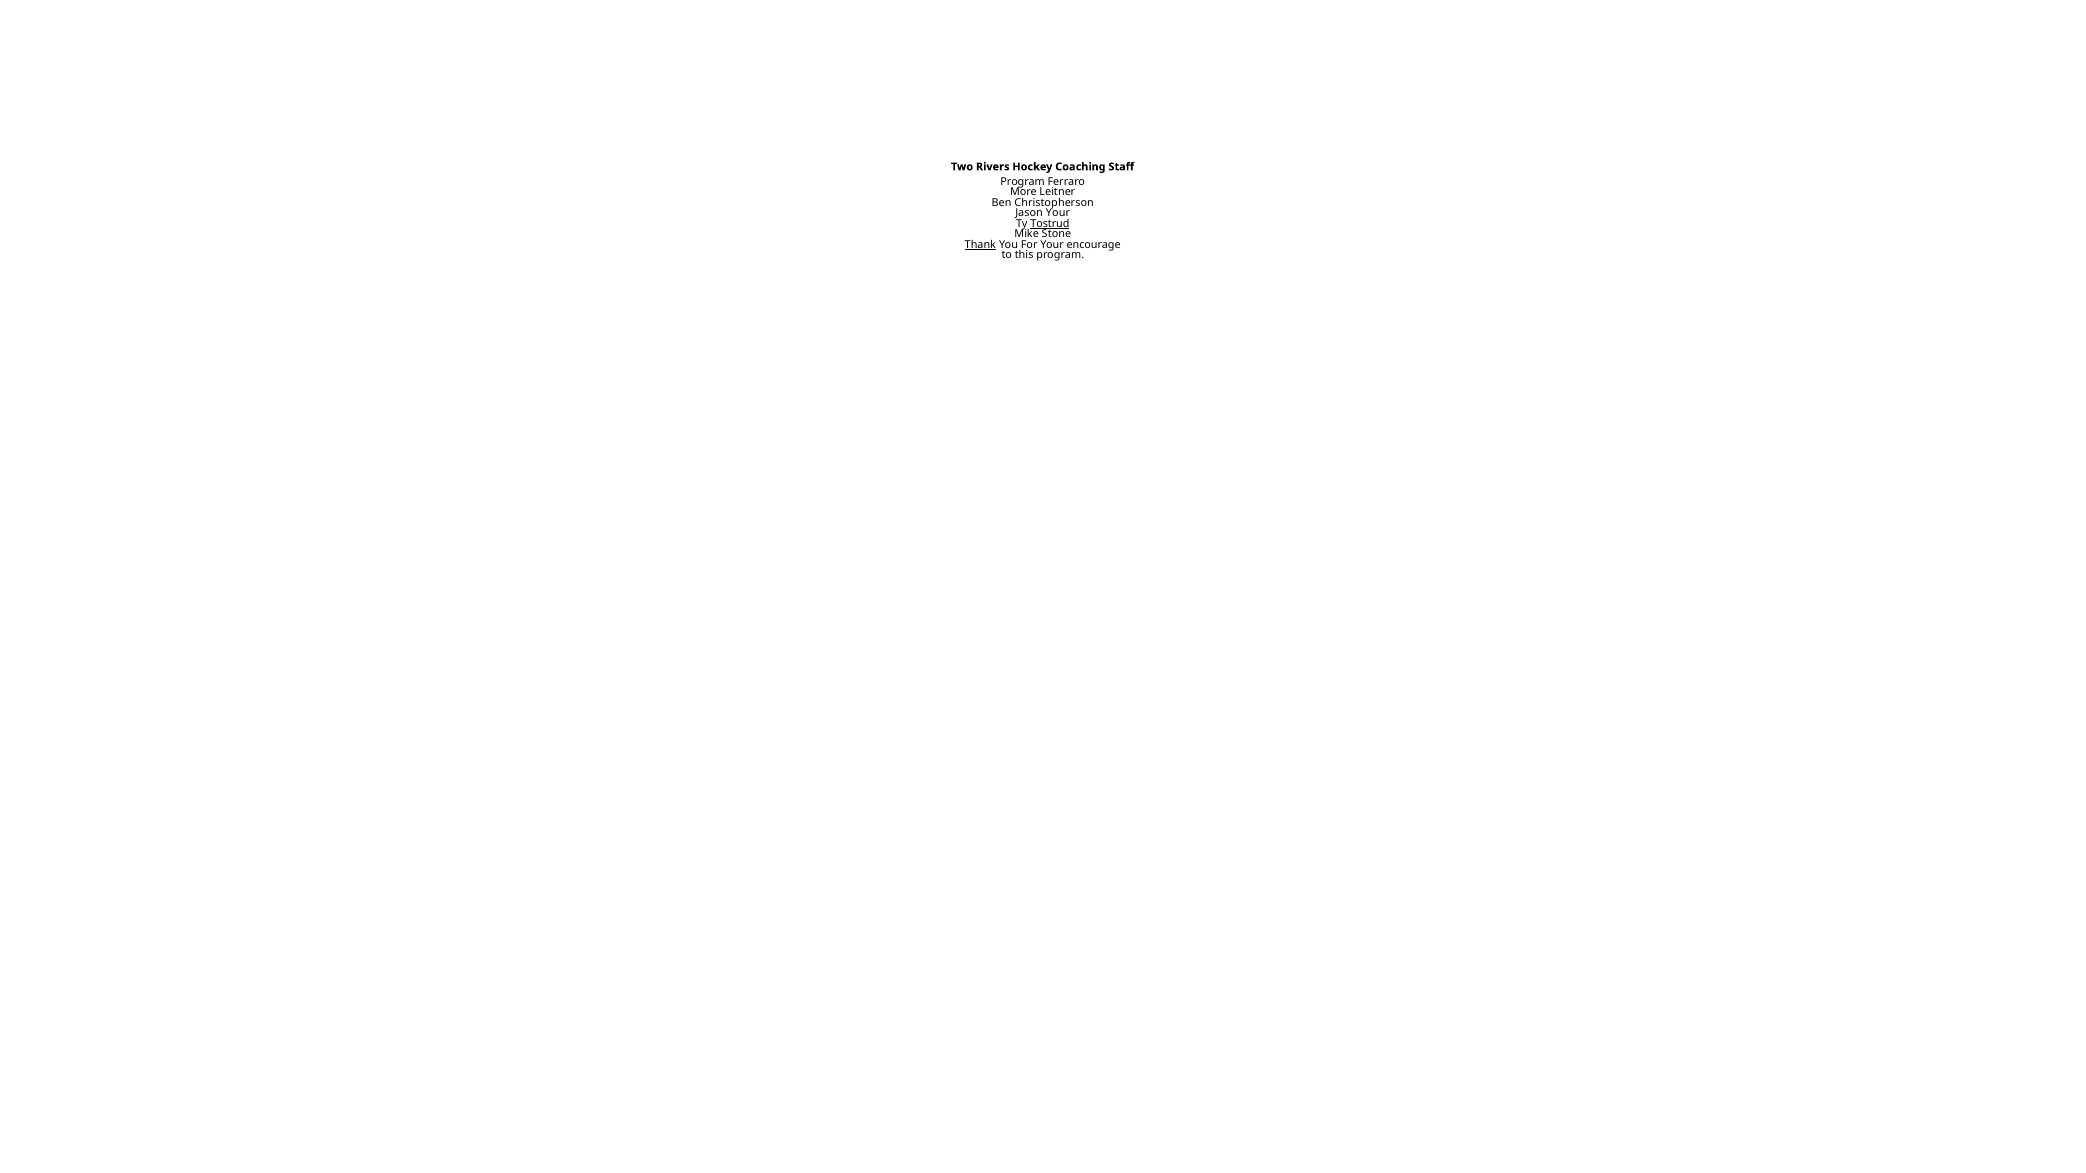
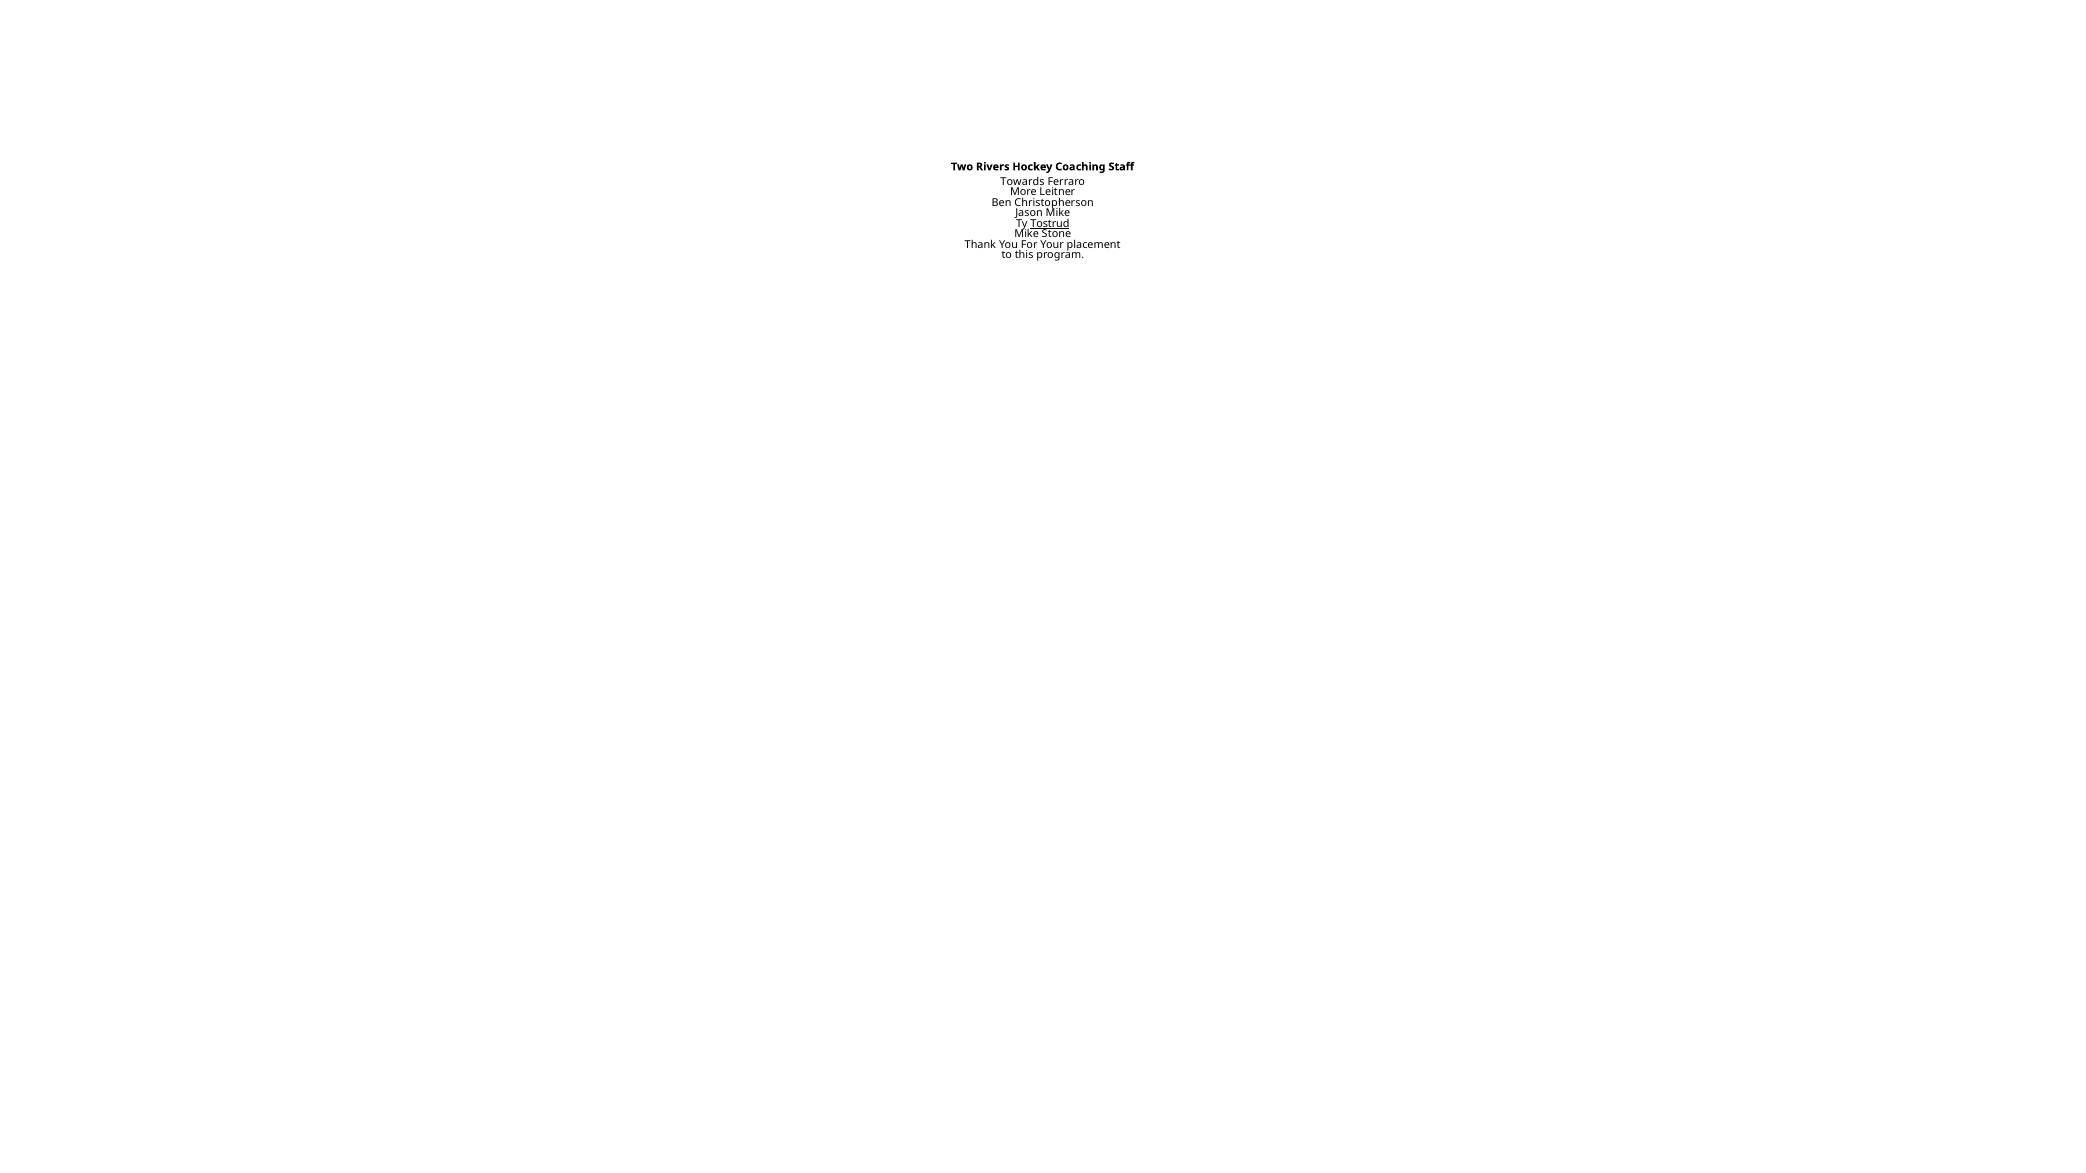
Program at (1023, 182): Program -> Towards
Jason Your: Your -> Mike
Thank underline: present -> none
encourage: encourage -> placement
